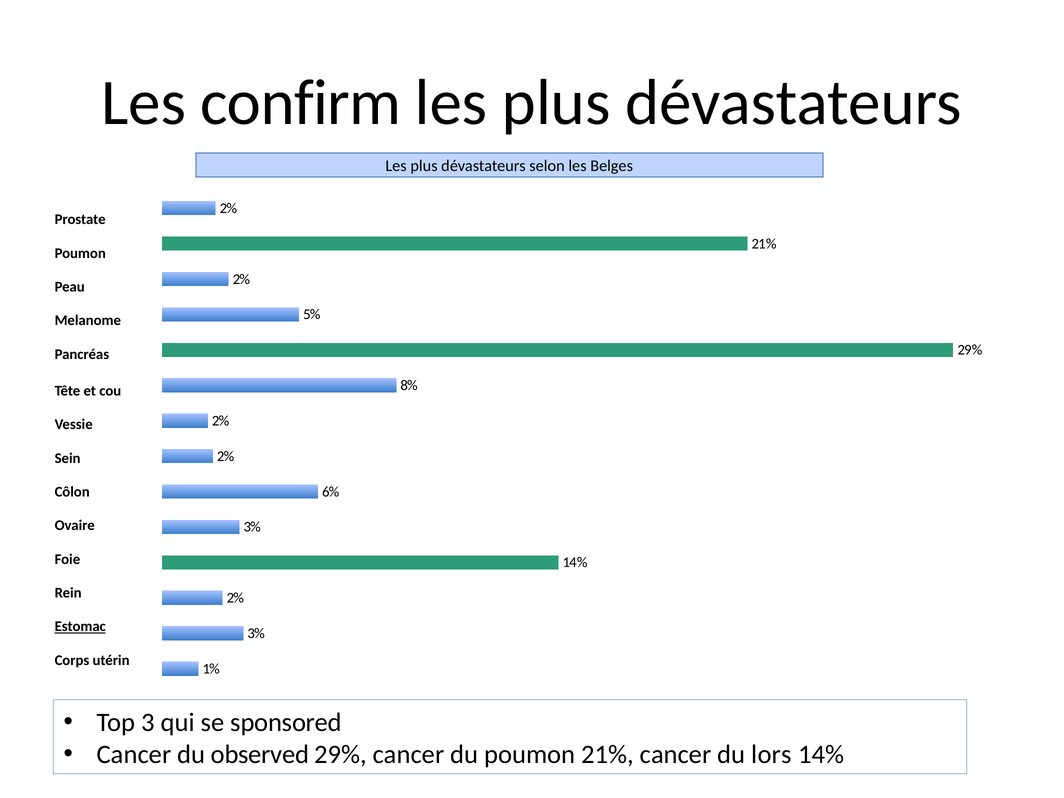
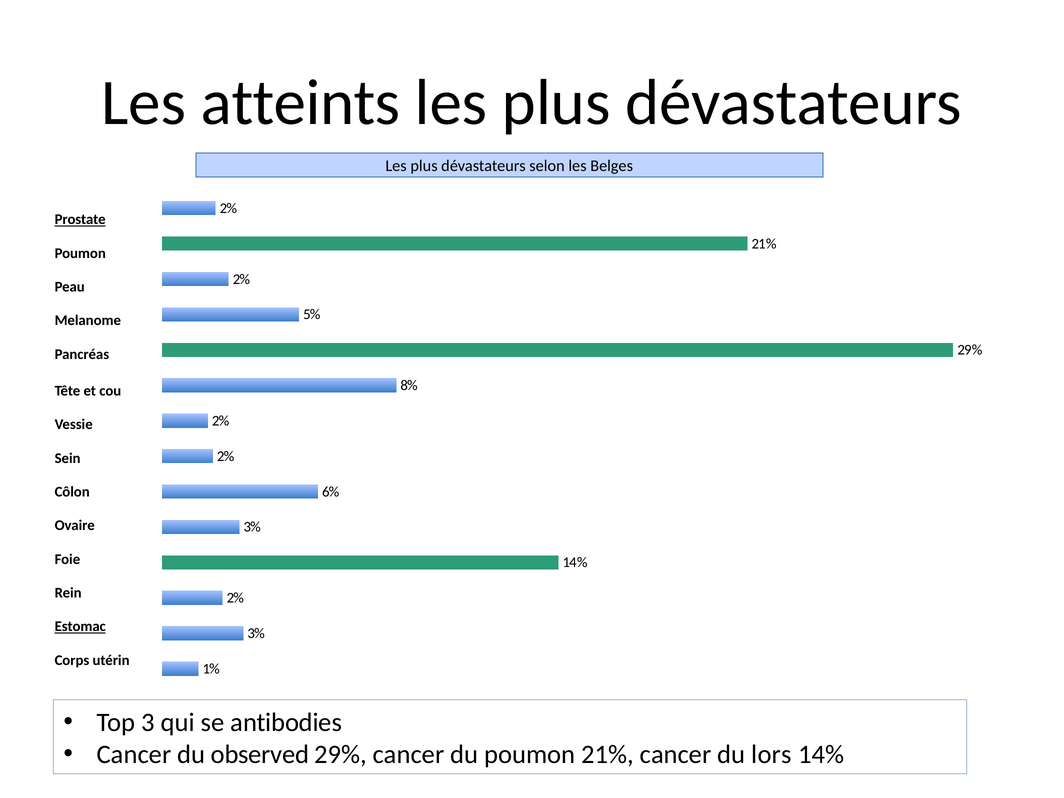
confirm: confirm -> atteints
Prostate underline: none -> present
sponsored: sponsored -> antibodies
